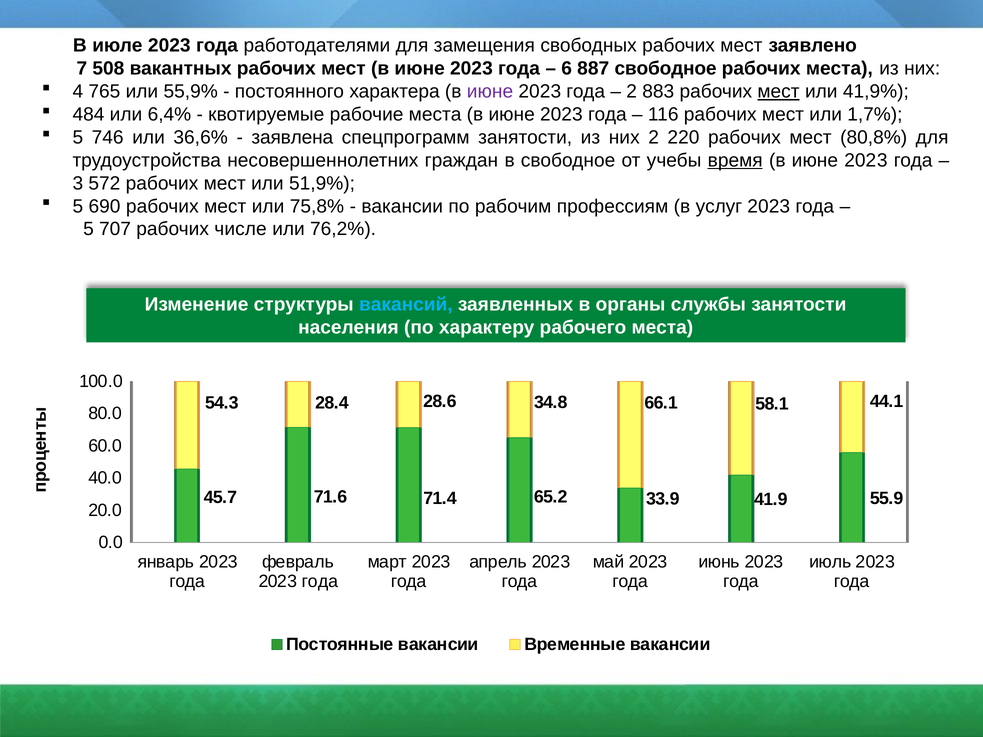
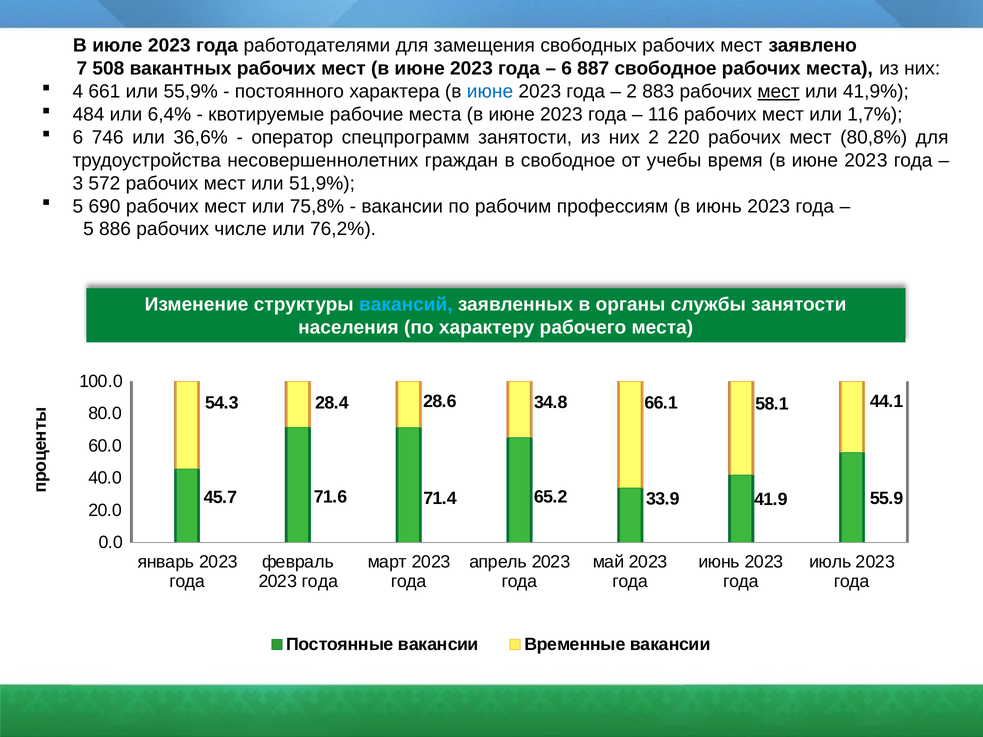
765: 765 -> 661
июне at (490, 92) colour: purple -> blue
5 at (78, 137): 5 -> 6
заявлена: заявлена -> оператор
время underline: present -> none
в услуг: услуг -> июнь
707: 707 -> 886
